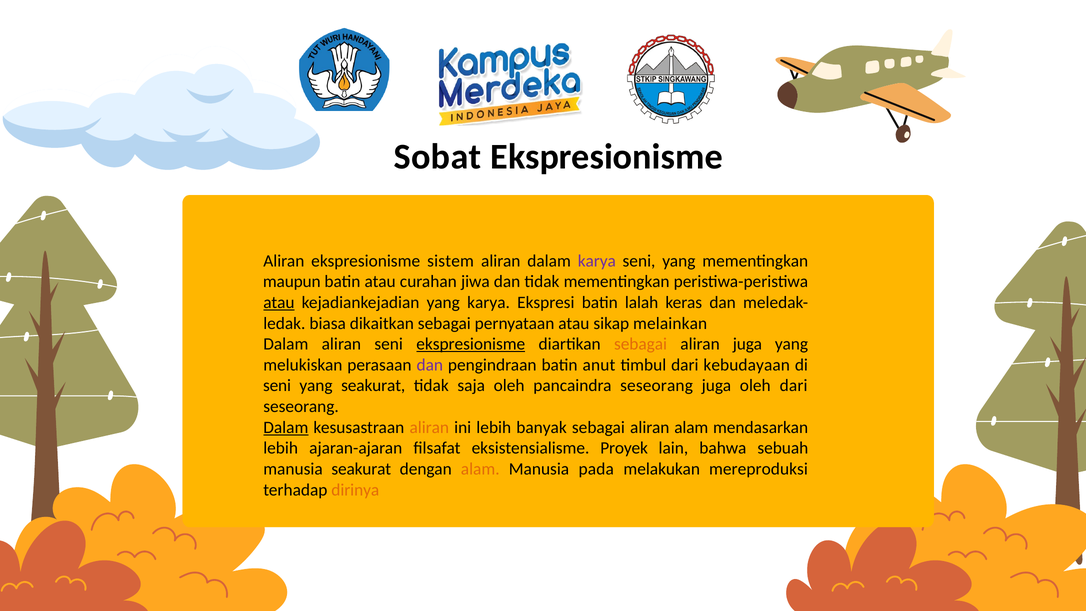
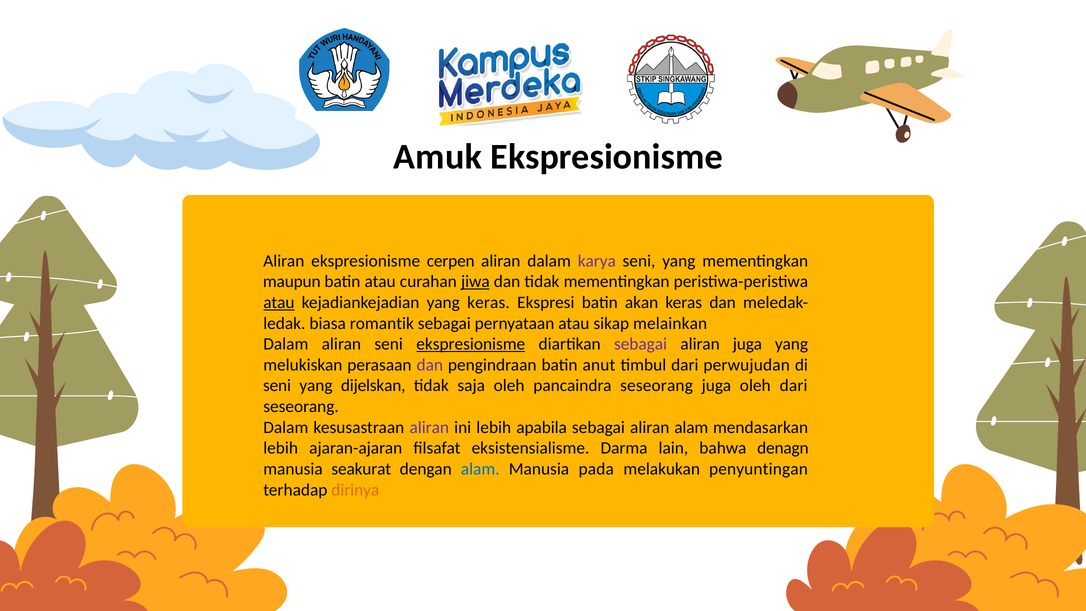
Sobat: Sobat -> Amuk
sistem: sistem -> cerpen
jiwa underline: none -> present
yang karya: karya -> keras
lalah: lalah -> akan
dikaitkan: dikaitkan -> romantik
sebagai at (641, 344) colour: orange -> purple
kebudayaan: kebudayaan -> perwujudan
yang seakurat: seakurat -> dijelskan
Dalam at (286, 427) underline: present -> none
aliran at (429, 427) colour: orange -> purple
banyak: banyak -> apabila
Proyek: Proyek -> Darma
sebuah: sebuah -> denagn
alam at (480, 469) colour: orange -> blue
mereproduksi: mereproduksi -> penyuntingan
